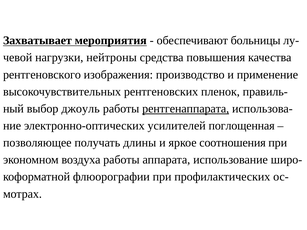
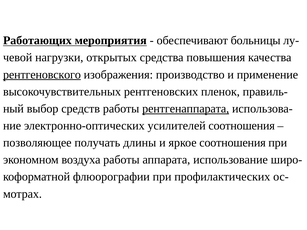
Захватывает: Захватывает -> Работающих
нейтроны: нейтроны -> открытых
рентгеновского underline: none -> present
джоуль: джоуль -> средств
усилителей поглощенная: поглощенная -> соотношения
